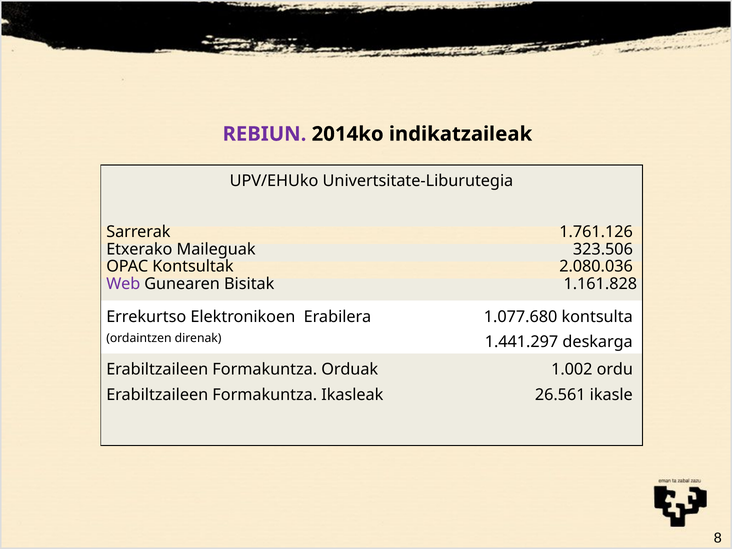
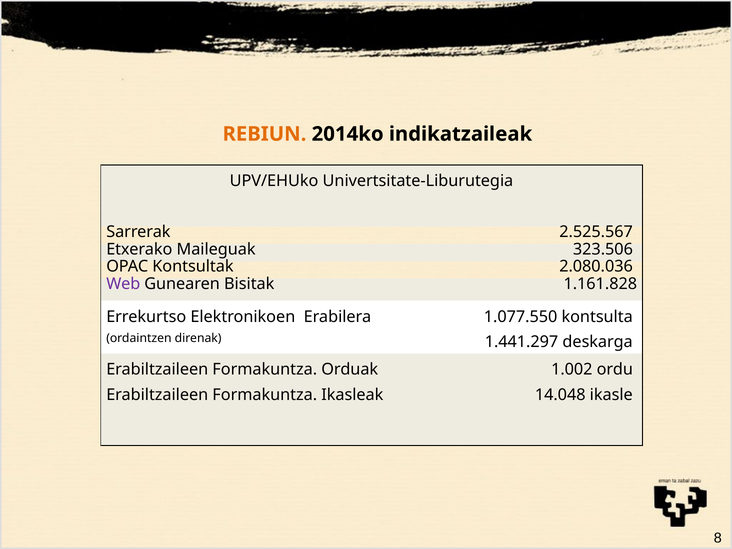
REBIUN colour: purple -> orange
1.761.126: 1.761.126 -> 2.525.567
1.077.680: 1.077.680 -> 1.077.550
26.561: 26.561 -> 14.048
